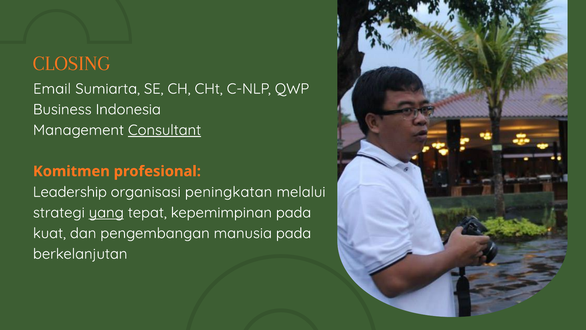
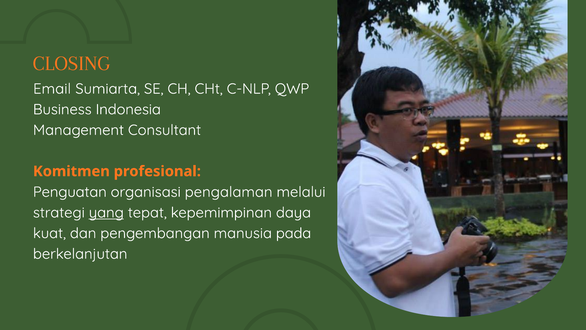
Consultant underline: present -> none
Leadership: Leadership -> Penguatan
peningkatan: peningkatan -> pengalaman
kepemimpinan pada: pada -> daya
